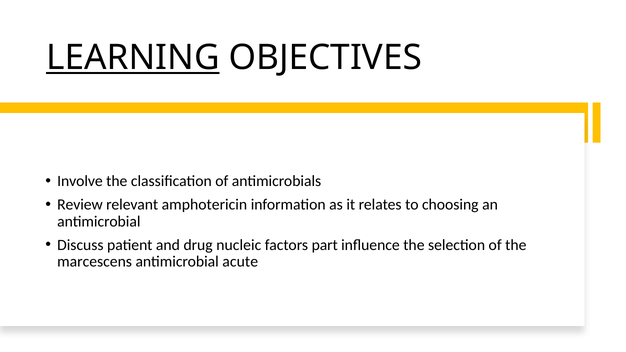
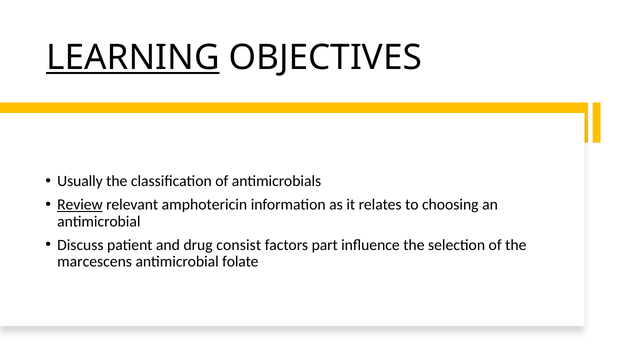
Involve: Involve -> Usually
Review underline: none -> present
nucleic: nucleic -> consist
acute: acute -> folate
